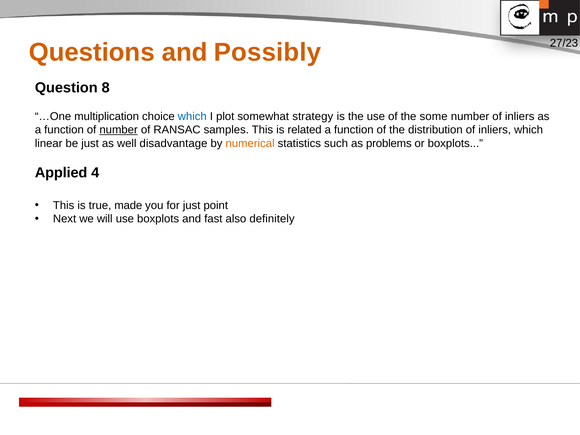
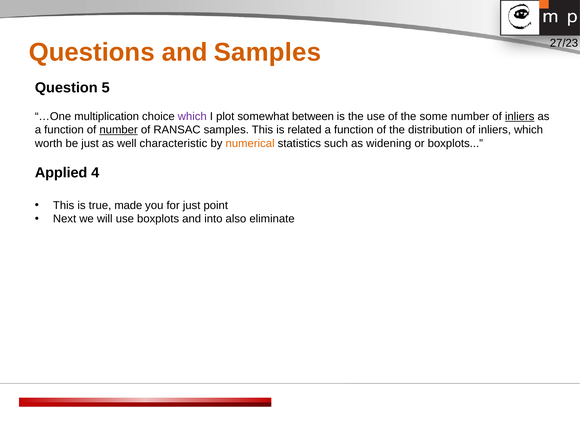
and Possibly: Possibly -> Samples
8: 8 -> 5
which at (192, 116) colour: blue -> purple
strategy: strategy -> between
inliers at (520, 116) underline: none -> present
linear: linear -> worth
disadvantage: disadvantage -> characteristic
problems: problems -> widening
fast: fast -> into
definitely: definitely -> eliminate
